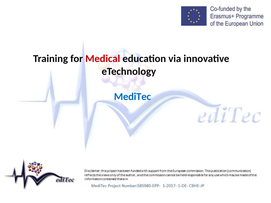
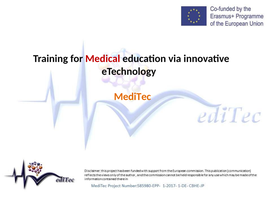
MediTec colour: blue -> orange
